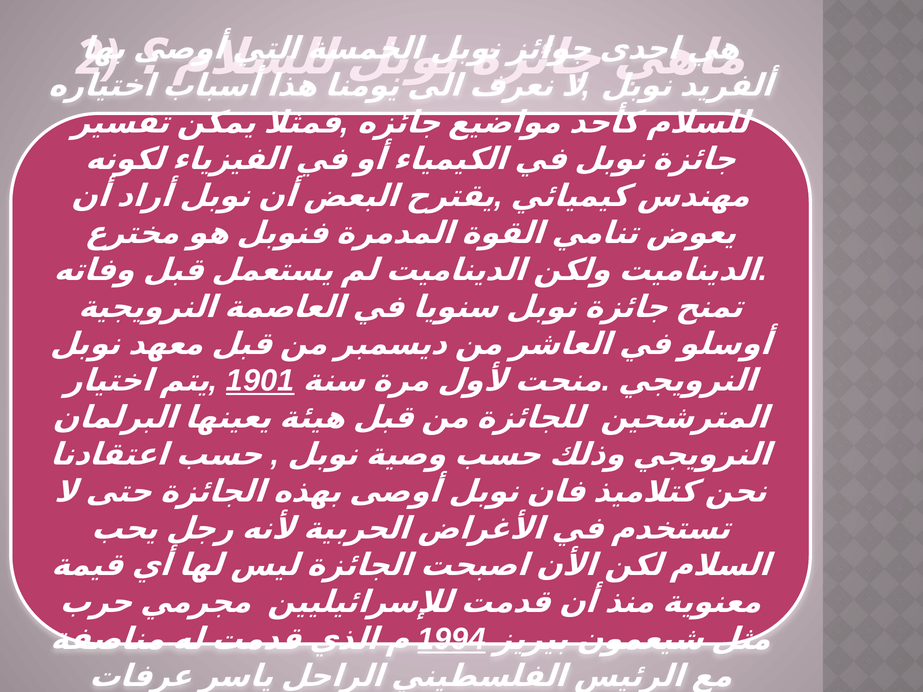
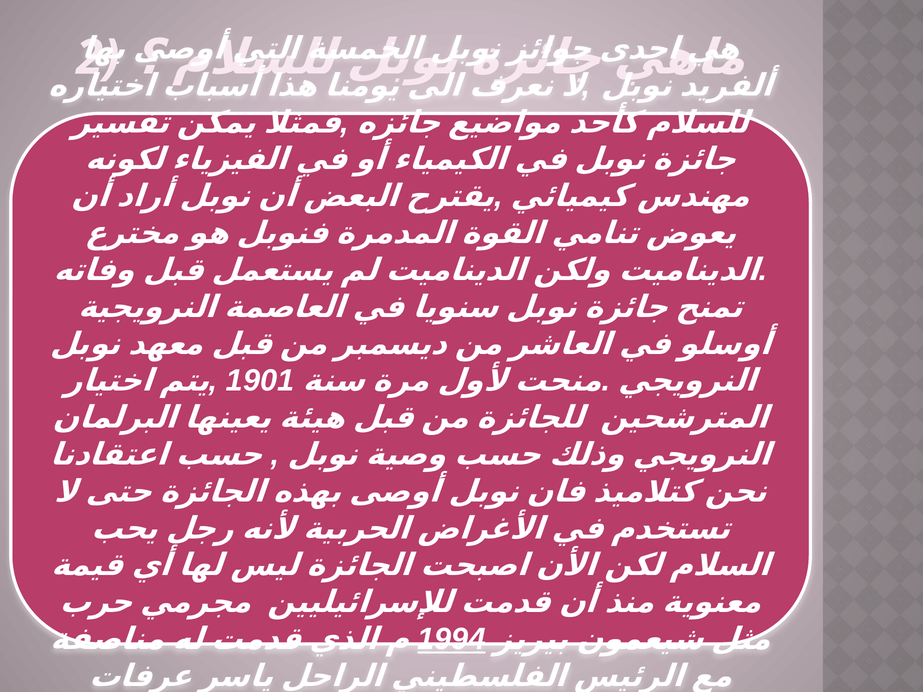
1901 underline: present -> none
